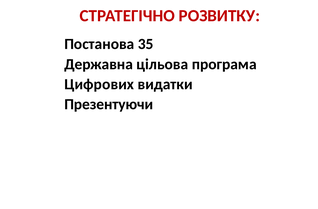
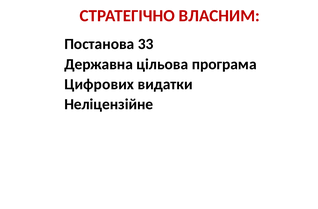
РОЗВИТКУ: РОЗВИТКУ -> ВЛАСНИМ
35: 35 -> 33
Презентуючи: Презентуючи -> Неліцензійне
